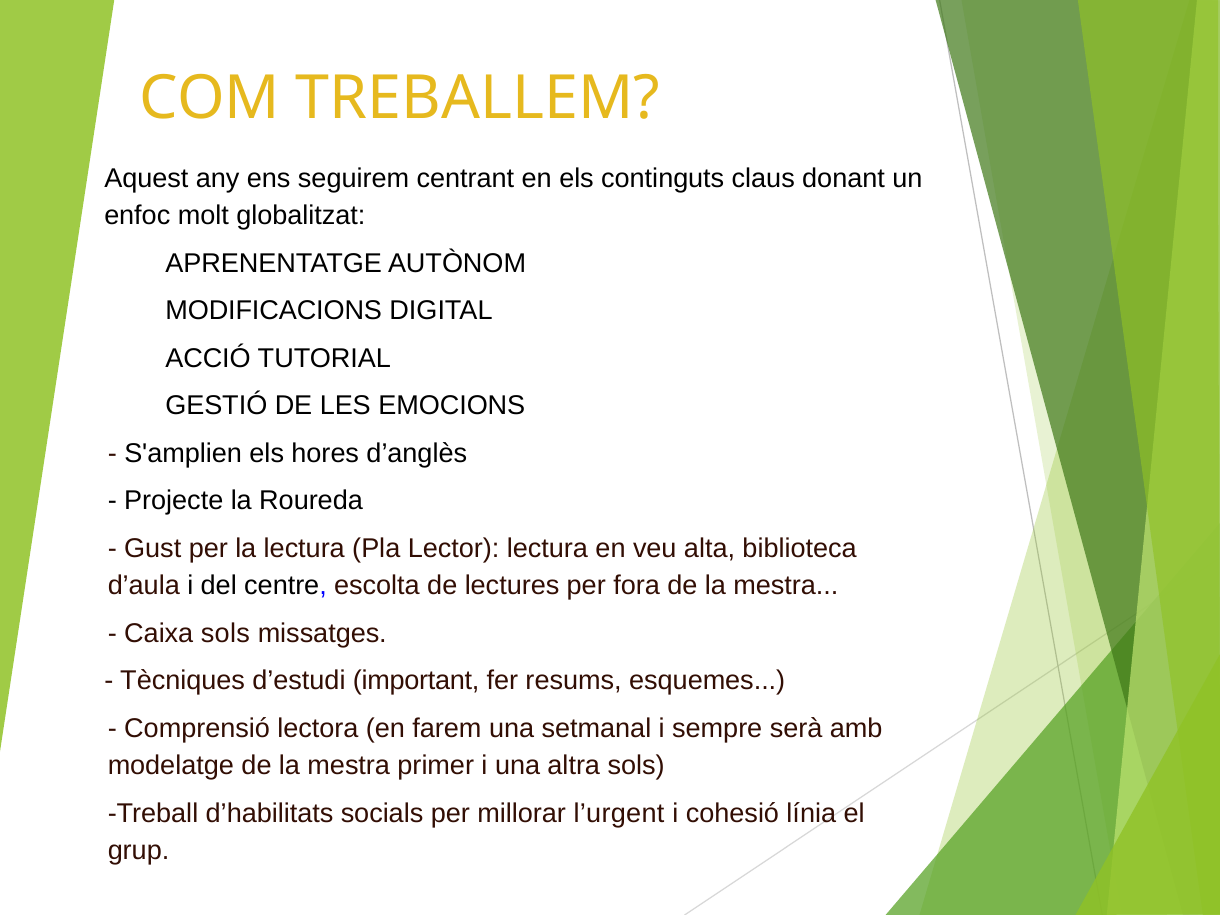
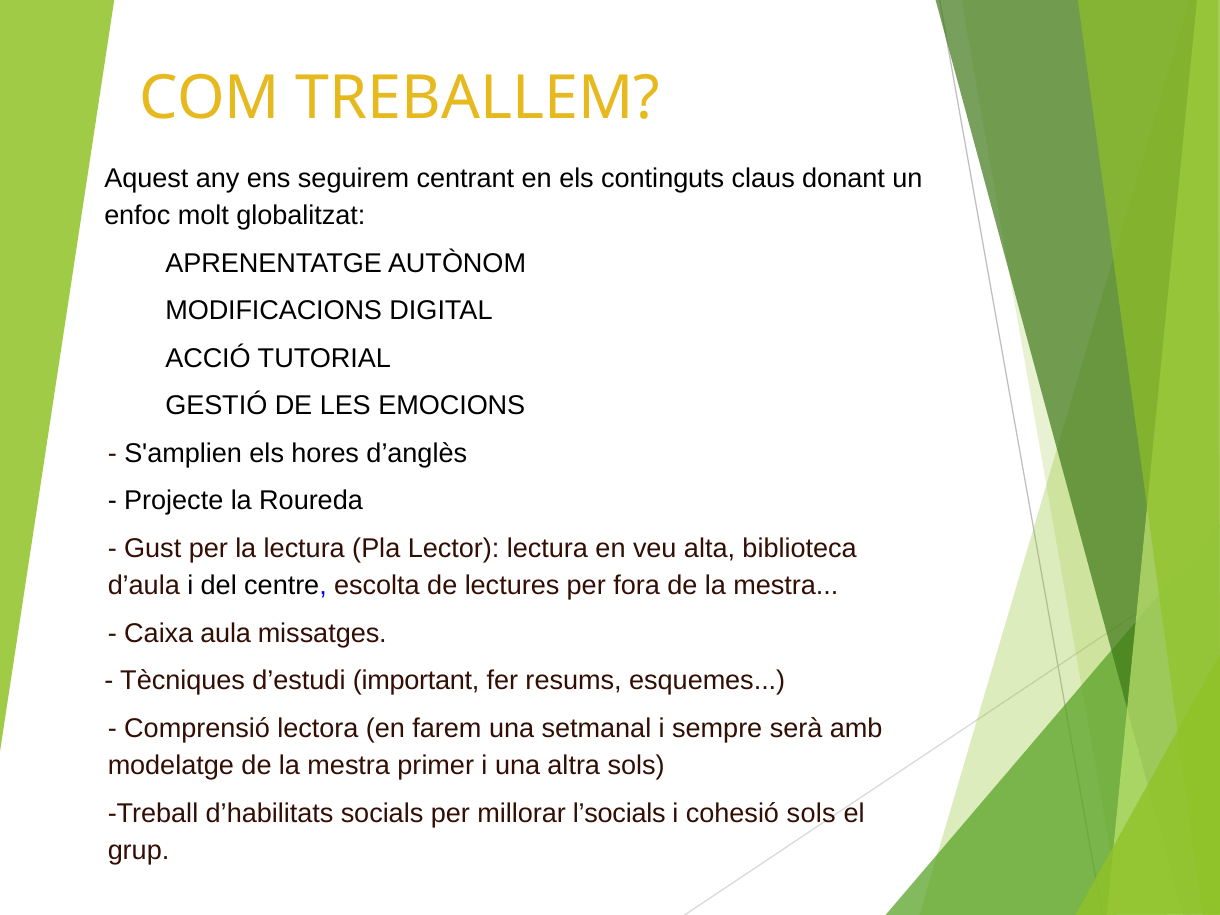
Caixa sols: sols -> aula
l’urgent: l’urgent -> l’socials
cohesió línia: línia -> sols
